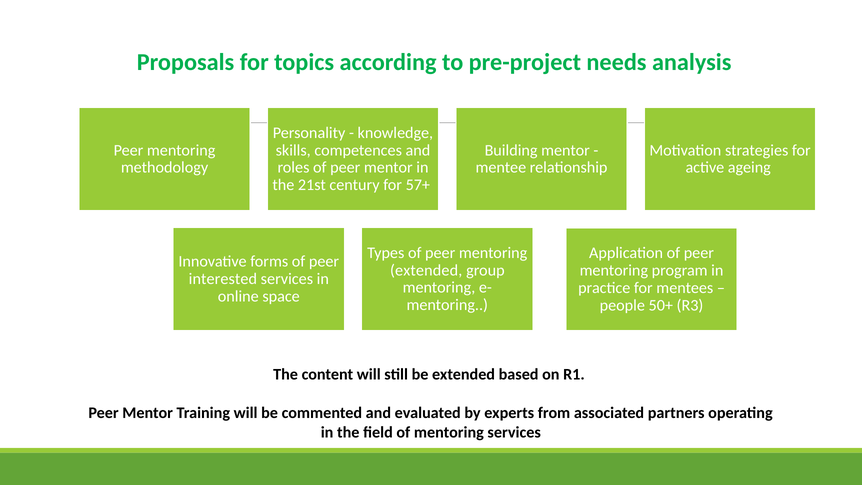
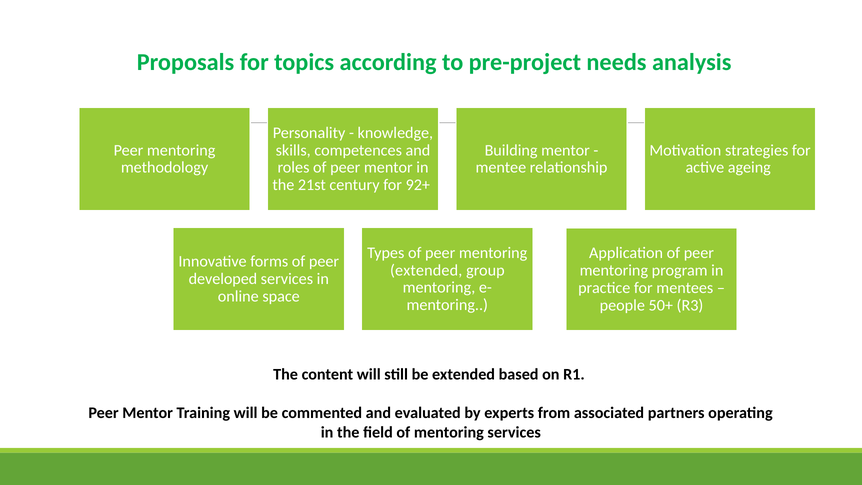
57+: 57+ -> 92+
interested: interested -> developed
